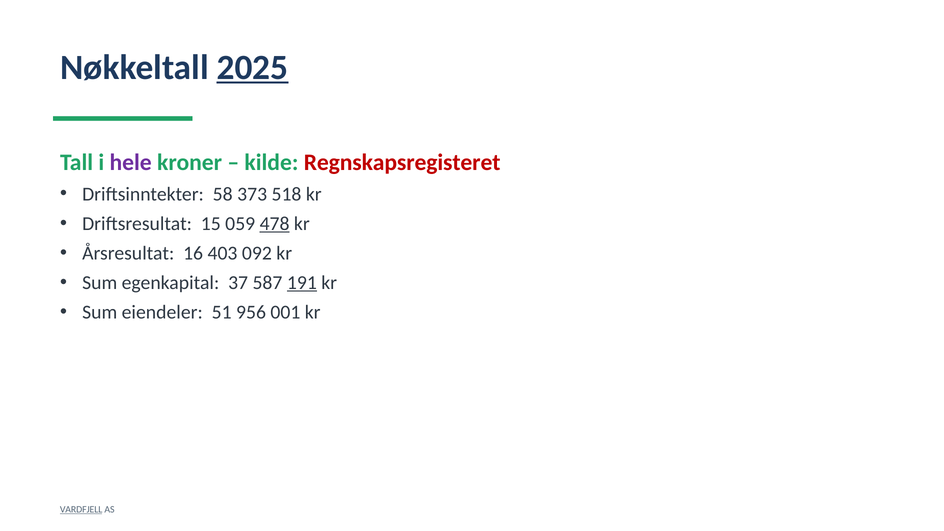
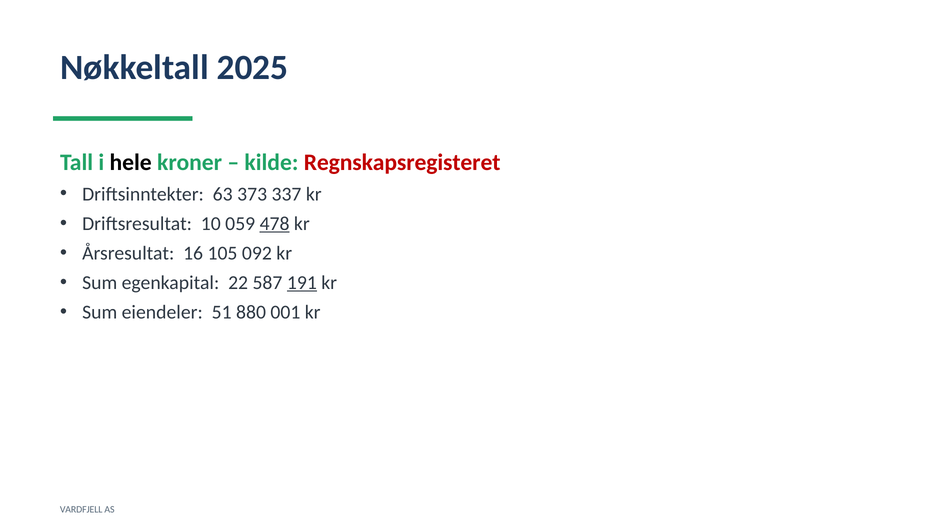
2025 underline: present -> none
hele colour: purple -> black
58: 58 -> 63
518: 518 -> 337
15: 15 -> 10
403: 403 -> 105
37: 37 -> 22
956: 956 -> 880
VARDFJELL underline: present -> none
